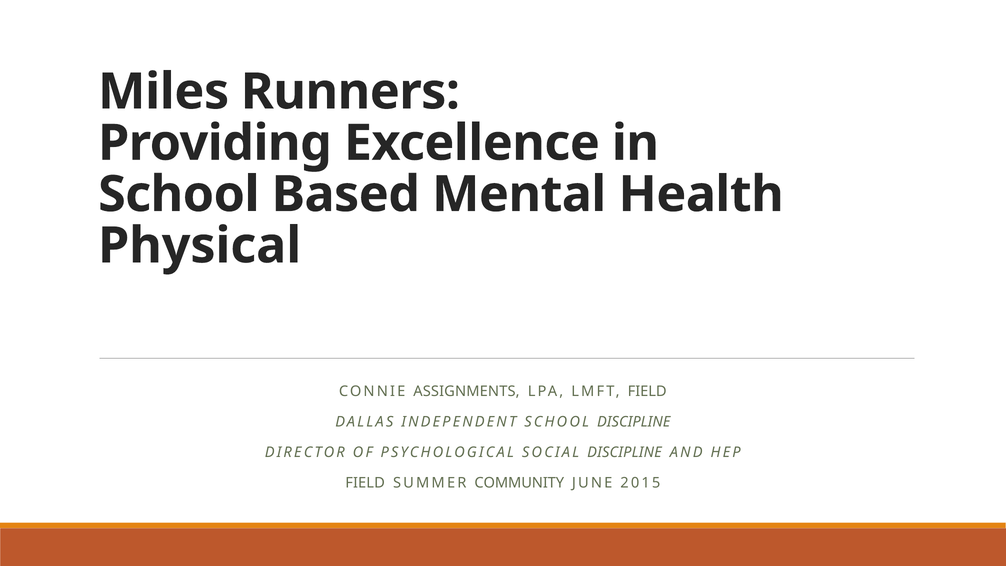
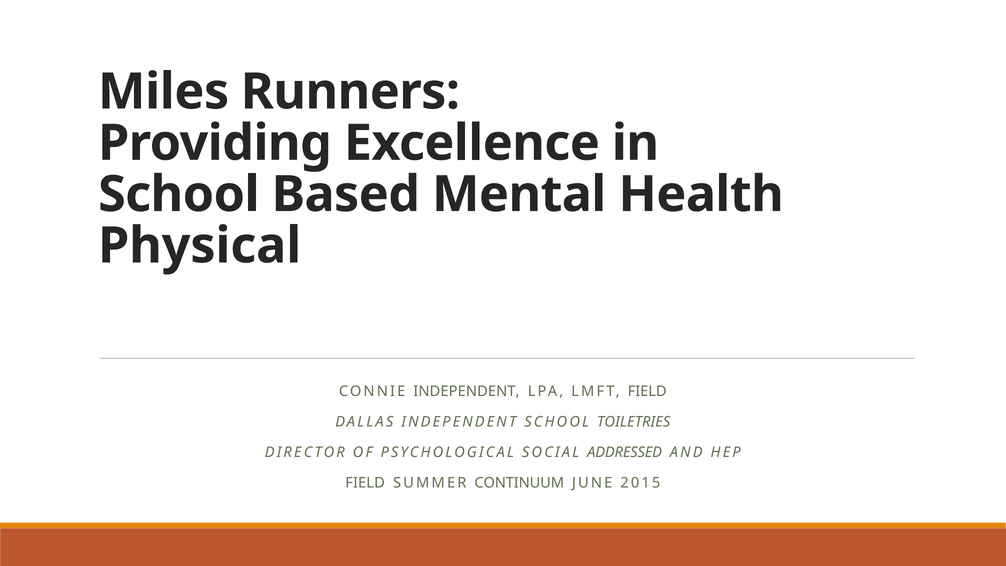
CONNIE ASSIGNMENTS: ASSIGNMENTS -> INDEPENDENT
SCHOOL DISCIPLINE: DISCIPLINE -> TOILETRIES
SOCIAL DISCIPLINE: DISCIPLINE -> ADDRESSED
COMMUNITY: COMMUNITY -> CONTINUUM
